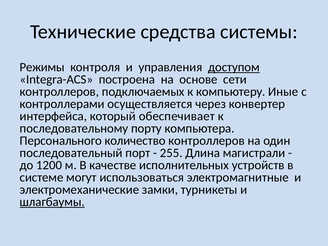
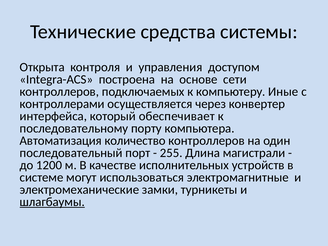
Режимы: Режимы -> Открыта
доступом underline: present -> none
Персонального: Персонального -> Автоматизация
